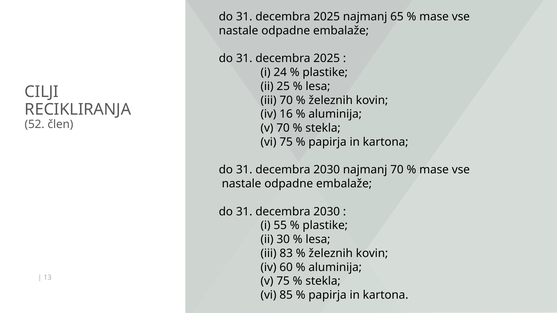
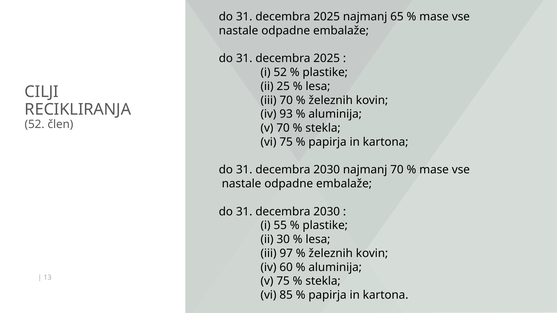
i 24: 24 -> 52
16: 16 -> 93
83: 83 -> 97
